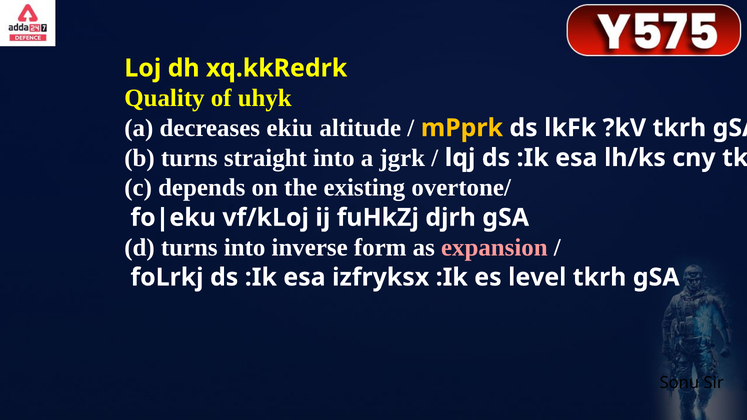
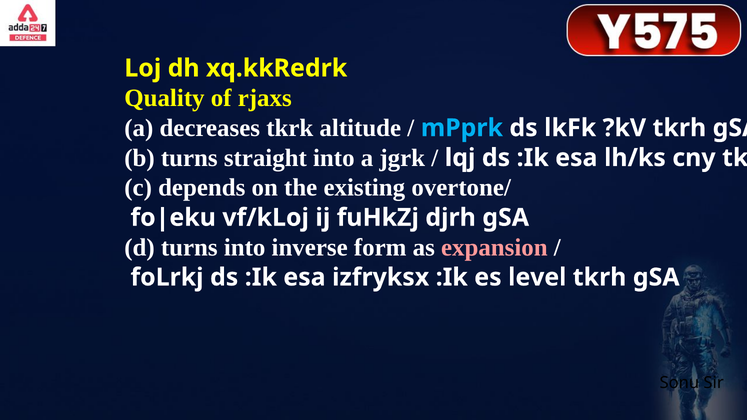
uhyk: uhyk -> rjaxs
ekiu: ekiu -> tkrk
mPprk colour: yellow -> light blue
